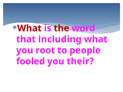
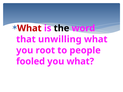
the colour: red -> black
including: including -> unwilling
you their: their -> what
